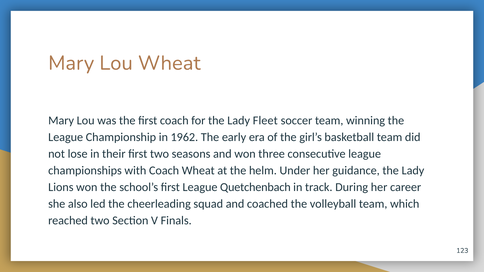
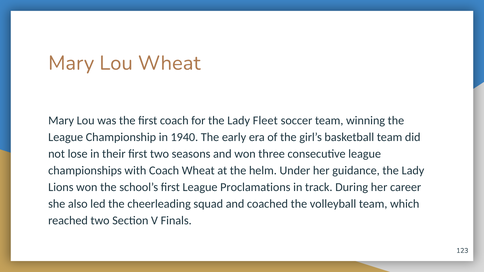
1962: 1962 -> 1940
Quetchenbach: Quetchenbach -> Proclamations
